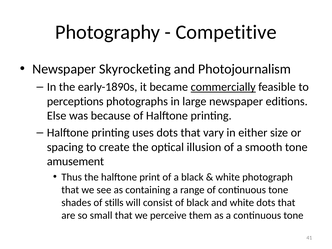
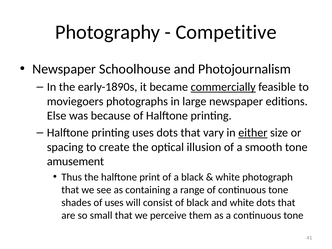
Skyrocketing: Skyrocketing -> Schoolhouse
perceptions: perceptions -> moviegoers
either underline: none -> present
of stills: stills -> uses
